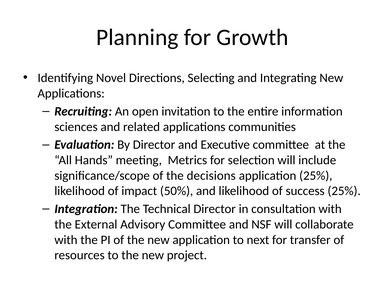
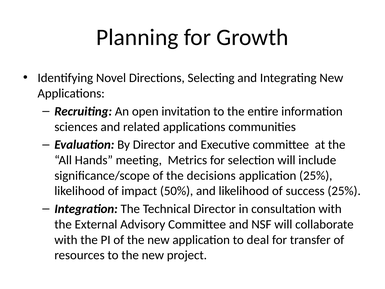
next: next -> deal
